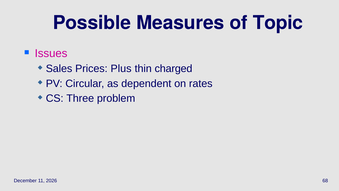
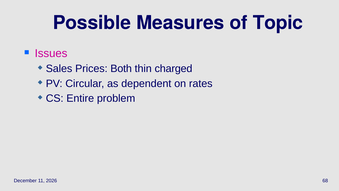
Plus: Plus -> Both
Three: Three -> Entire
